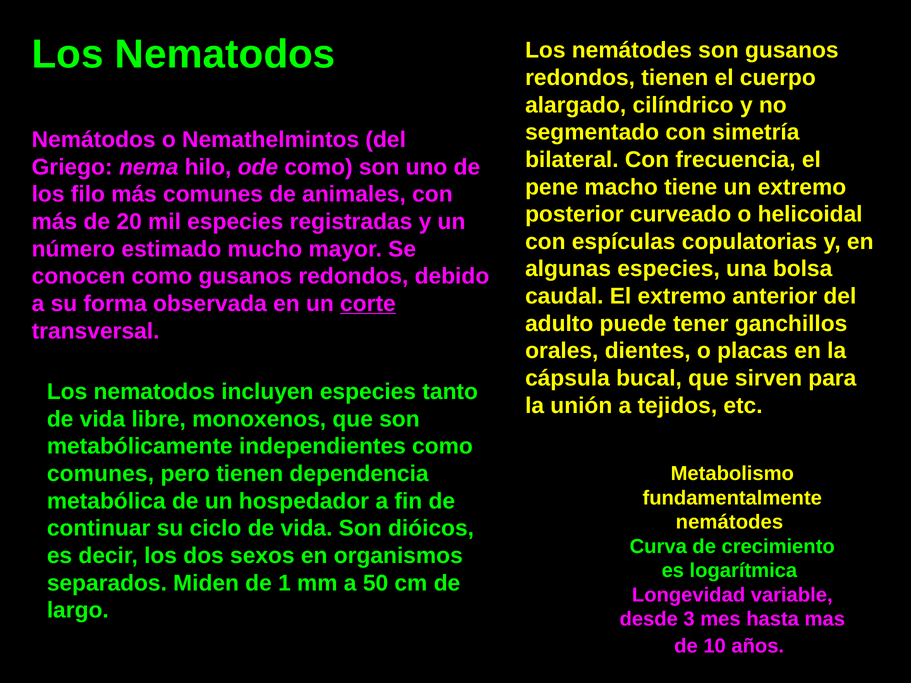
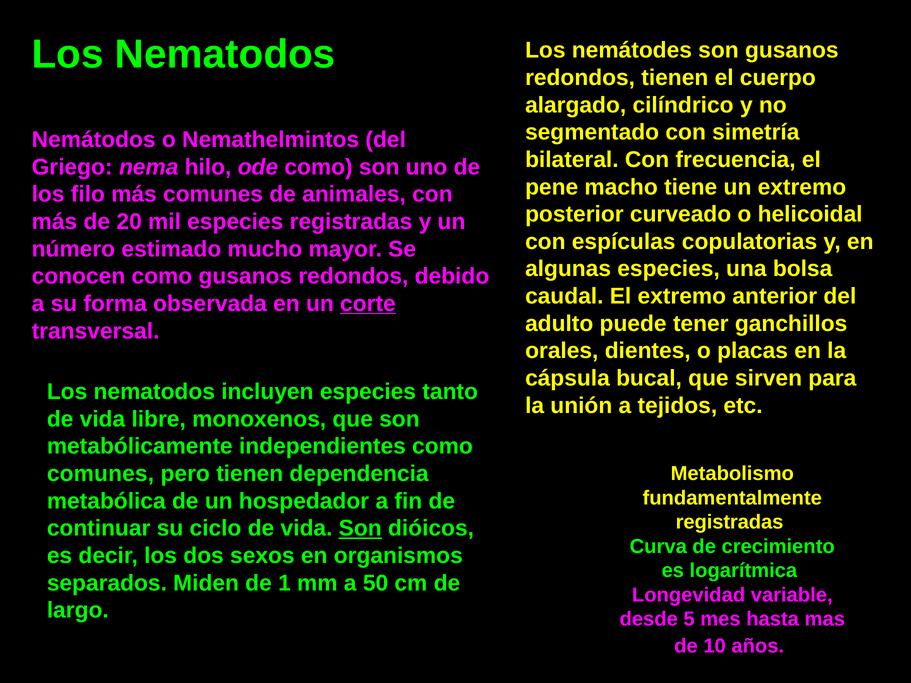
nemátodes at (729, 522): nemátodes -> registradas
Son at (360, 529) underline: none -> present
3: 3 -> 5
